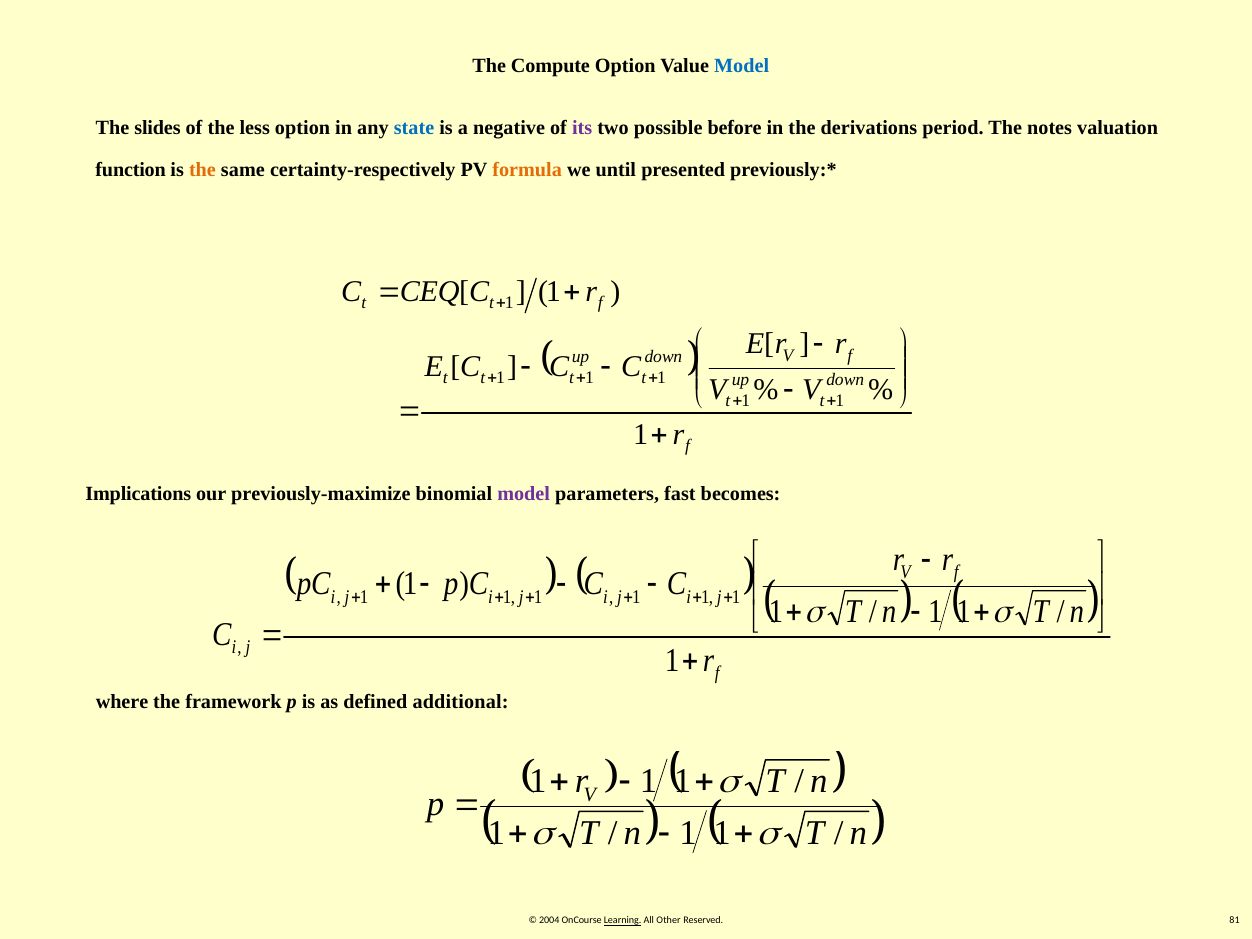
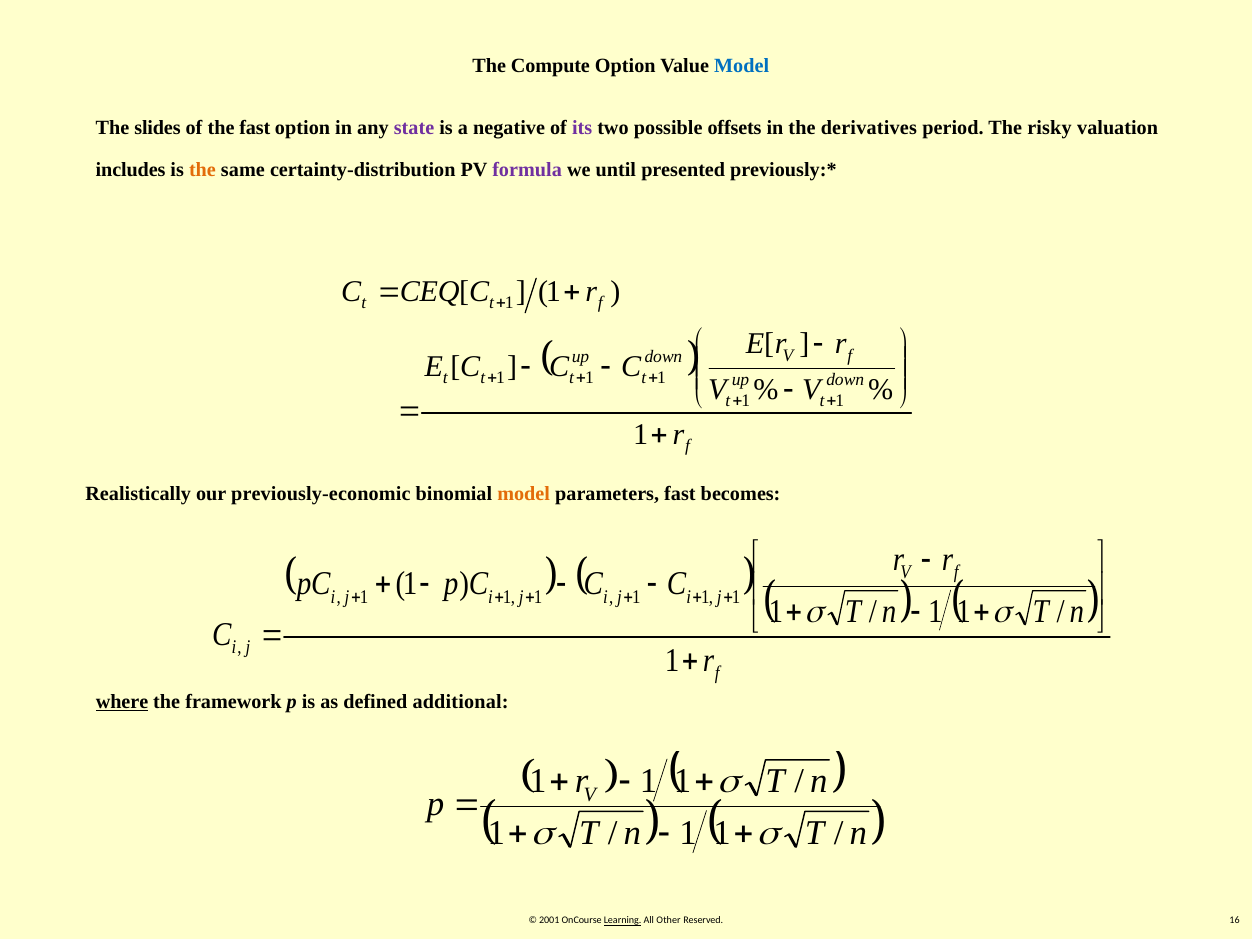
the less: less -> fast
state colour: blue -> purple
before: before -> offsets
derivations: derivations -> derivatives
notes: notes -> risky
function: function -> includes
certainty-respectively: certainty-respectively -> certainty-distribution
formula colour: orange -> purple
Implications: Implications -> Realistically
previously-maximize: previously-maximize -> previously-economic
model at (524, 493) colour: purple -> orange
where underline: none -> present
2004: 2004 -> 2001
81: 81 -> 16
